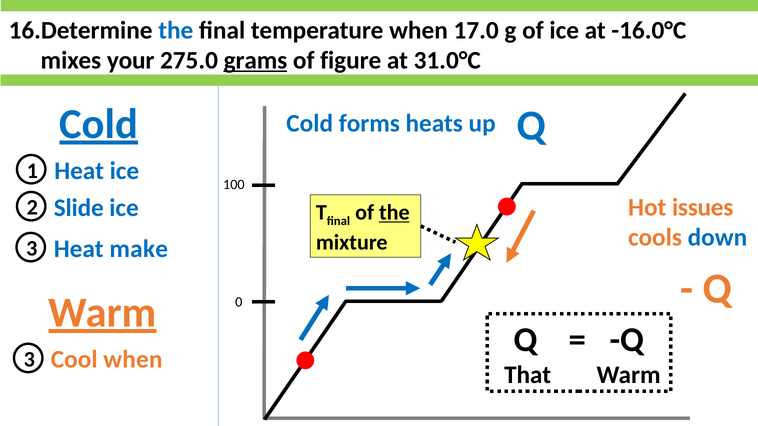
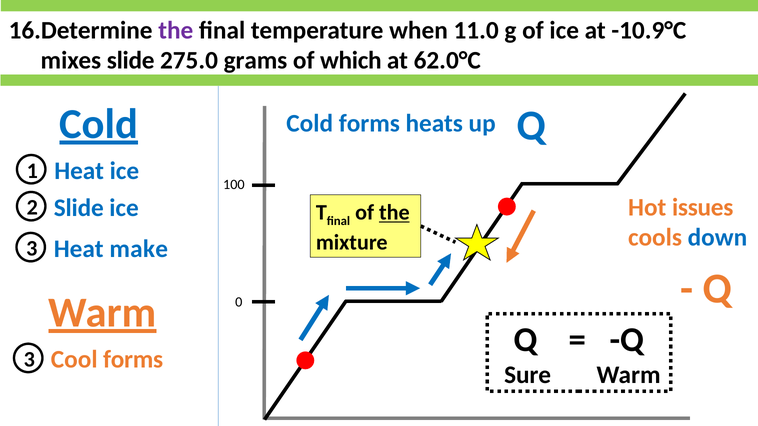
the at (176, 30) colour: blue -> purple
17.0: 17.0 -> 11.0
-16.0°C: -16.0°C -> -10.9°C
mixes your: your -> slide
grams underline: present -> none
figure: figure -> which
31.0°C: 31.0°C -> 62.0°C
Cool when: when -> forms
That: That -> Sure
